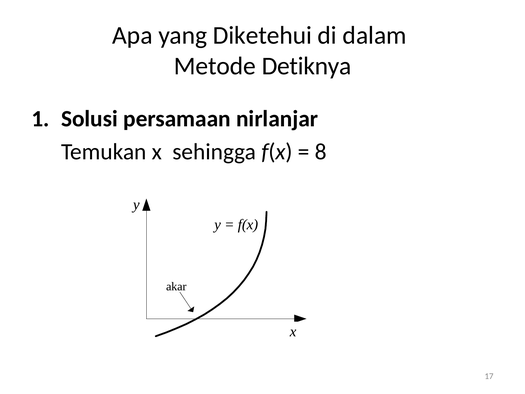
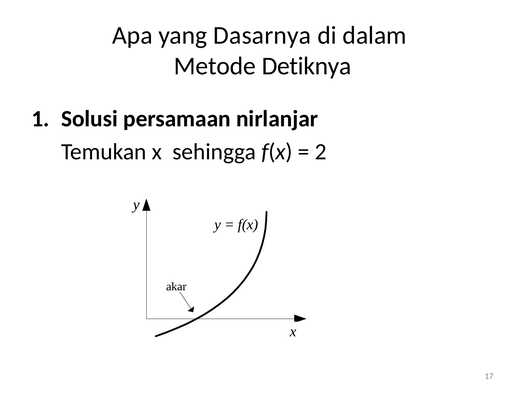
Diketehui: Diketehui -> Dasarnya
8: 8 -> 2
